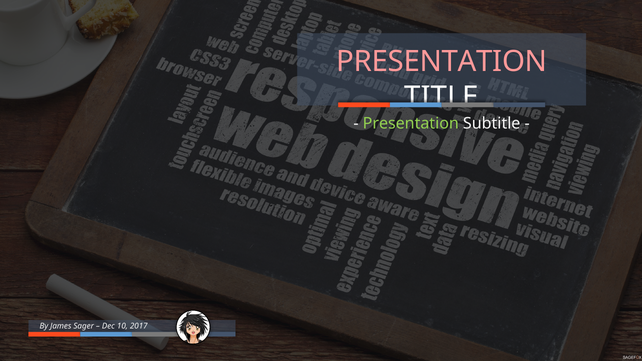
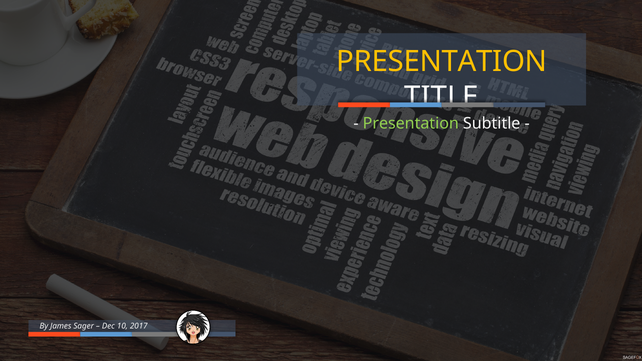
PRESENTATION at (442, 62) colour: pink -> yellow
